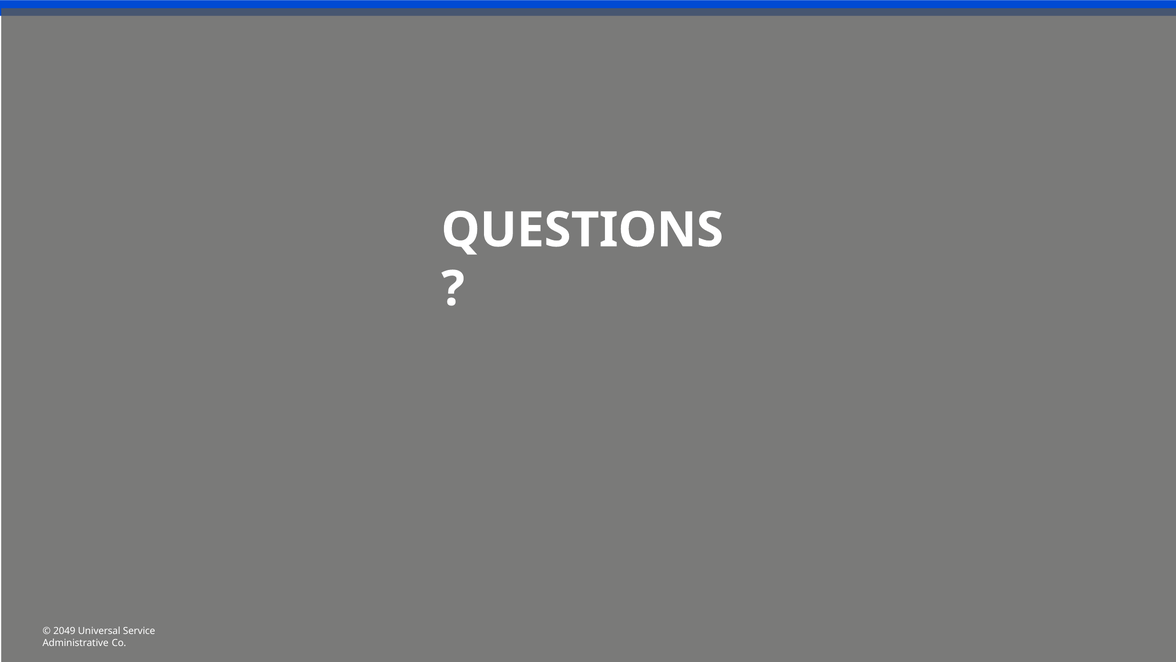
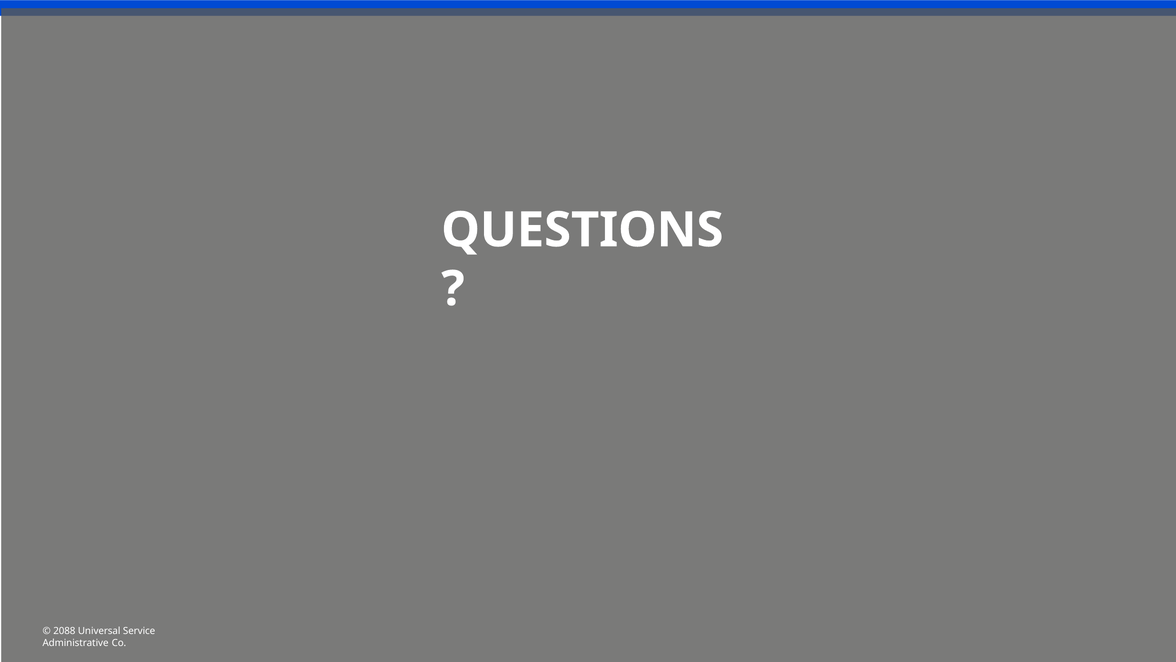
2049: 2049 -> 2088
